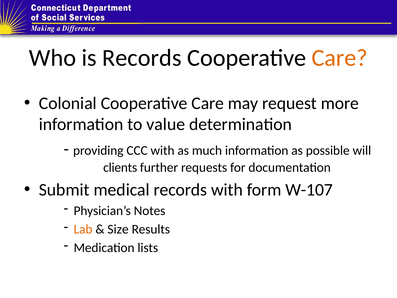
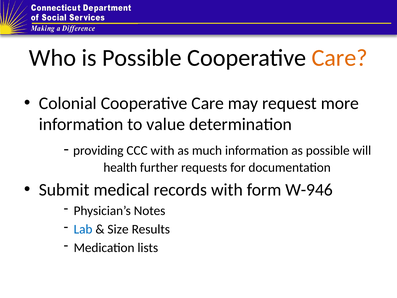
is Records: Records -> Possible
clients: clients -> health
W-107: W-107 -> W-946
Lab colour: orange -> blue
